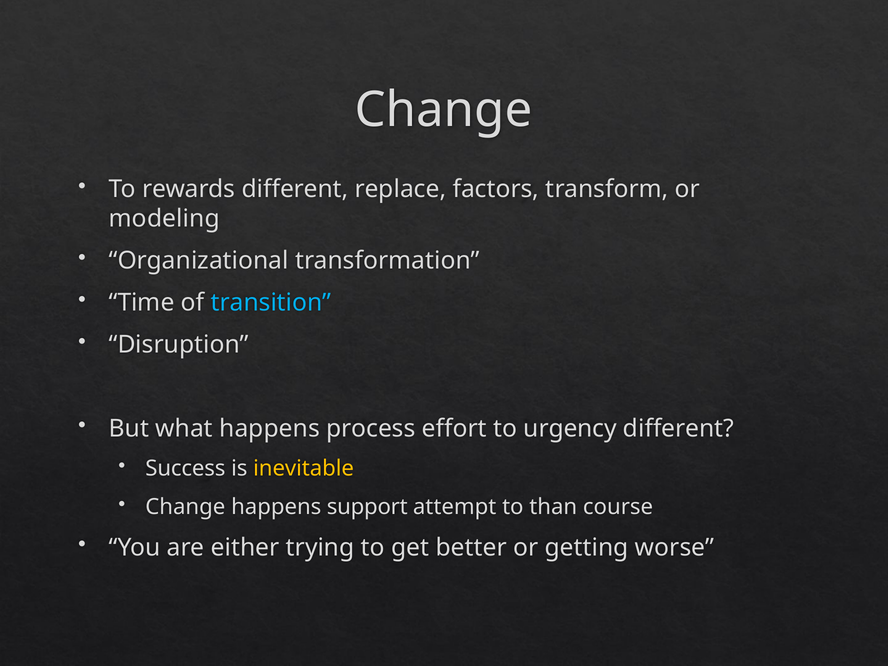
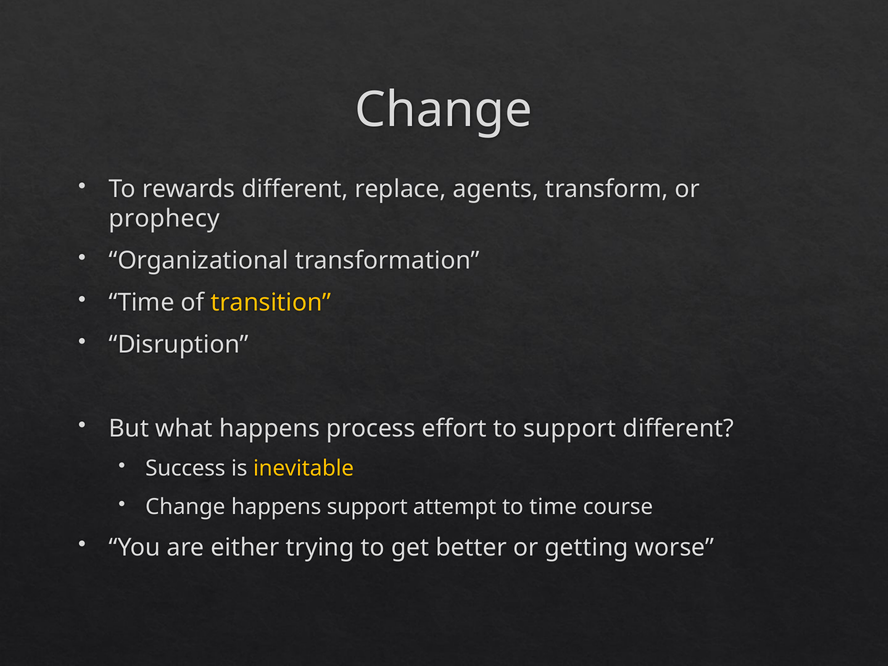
factors: factors -> agents
modeling: modeling -> prophecy
transition colour: light blue -> yellow
to urgency: urgency -> support
to than: than -> time
